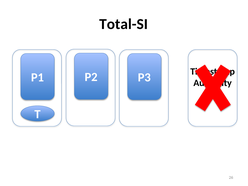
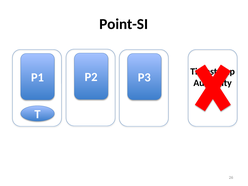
Total-SI: Total-SI -> Point-SI
